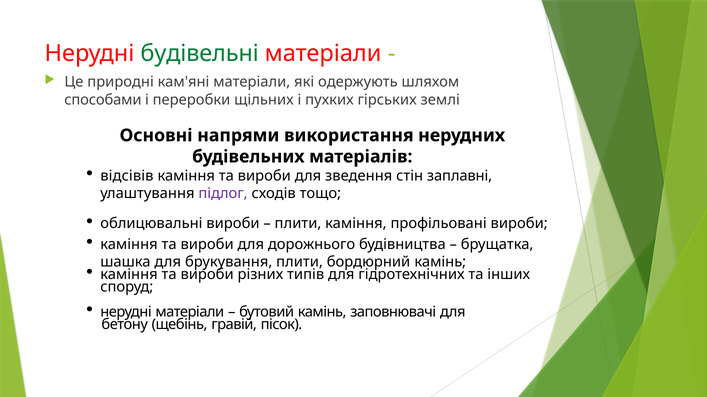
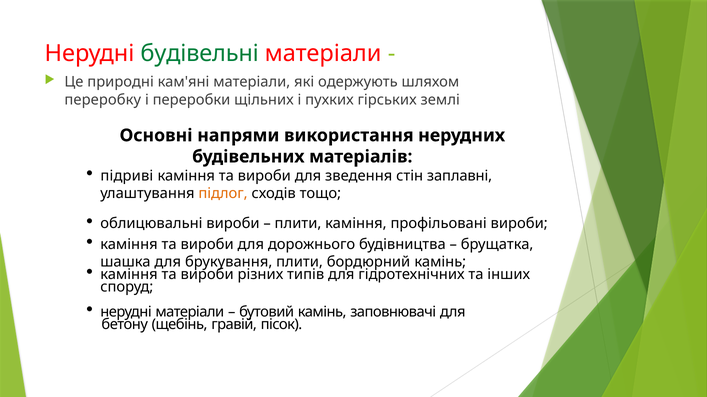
способами: способами -> переробку
відсівів: відсівів -> підриві
підлог colour: purple -> orange
